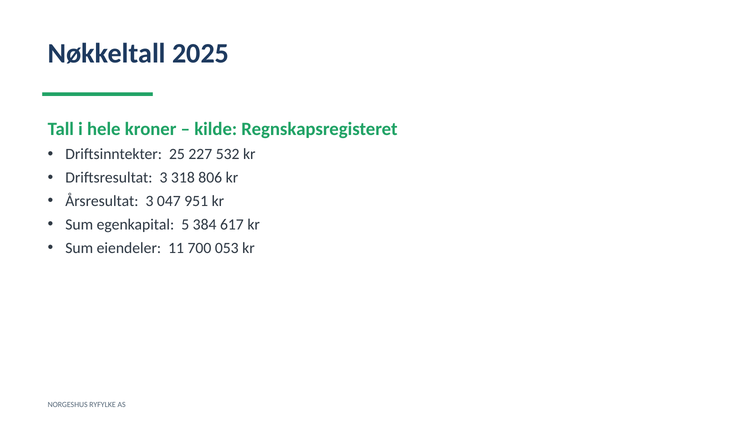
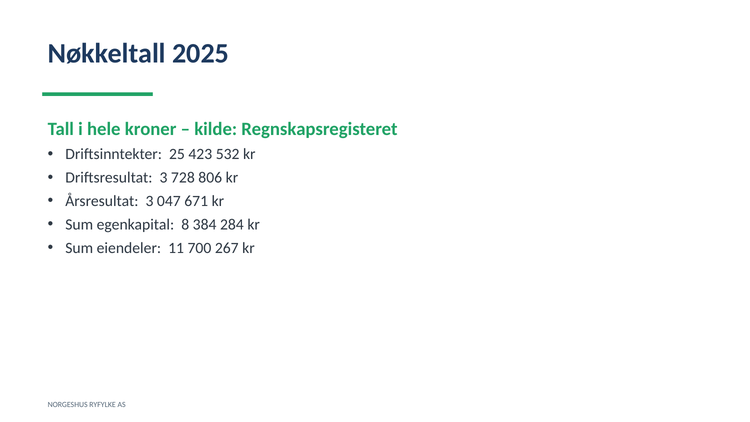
227: 227 -> 423
318: 318 -> 728
951: 951 -> 671
5: 5 -> 8
617: 617 -> 284
053: 053 -> 267
